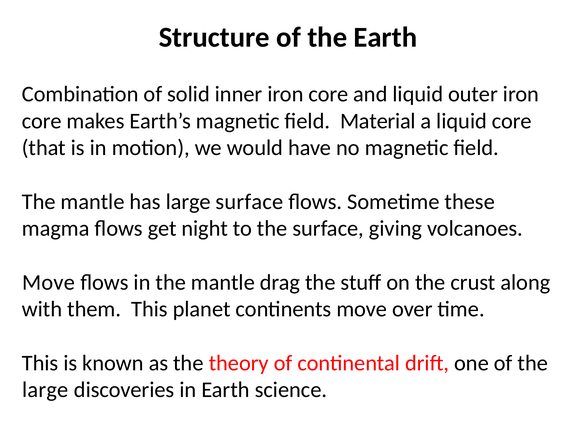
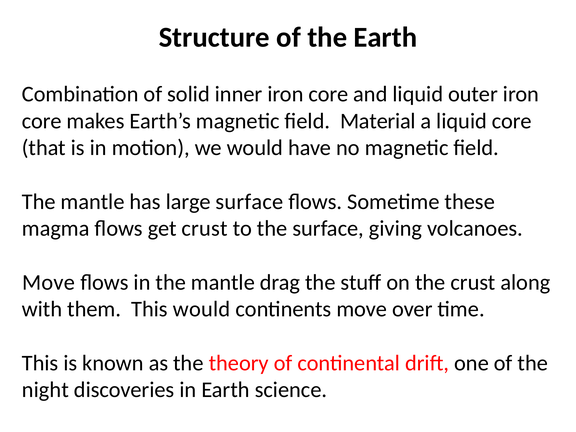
get night: night -> crust
This planet: planet -> would
large at (45, 390): large -> night
